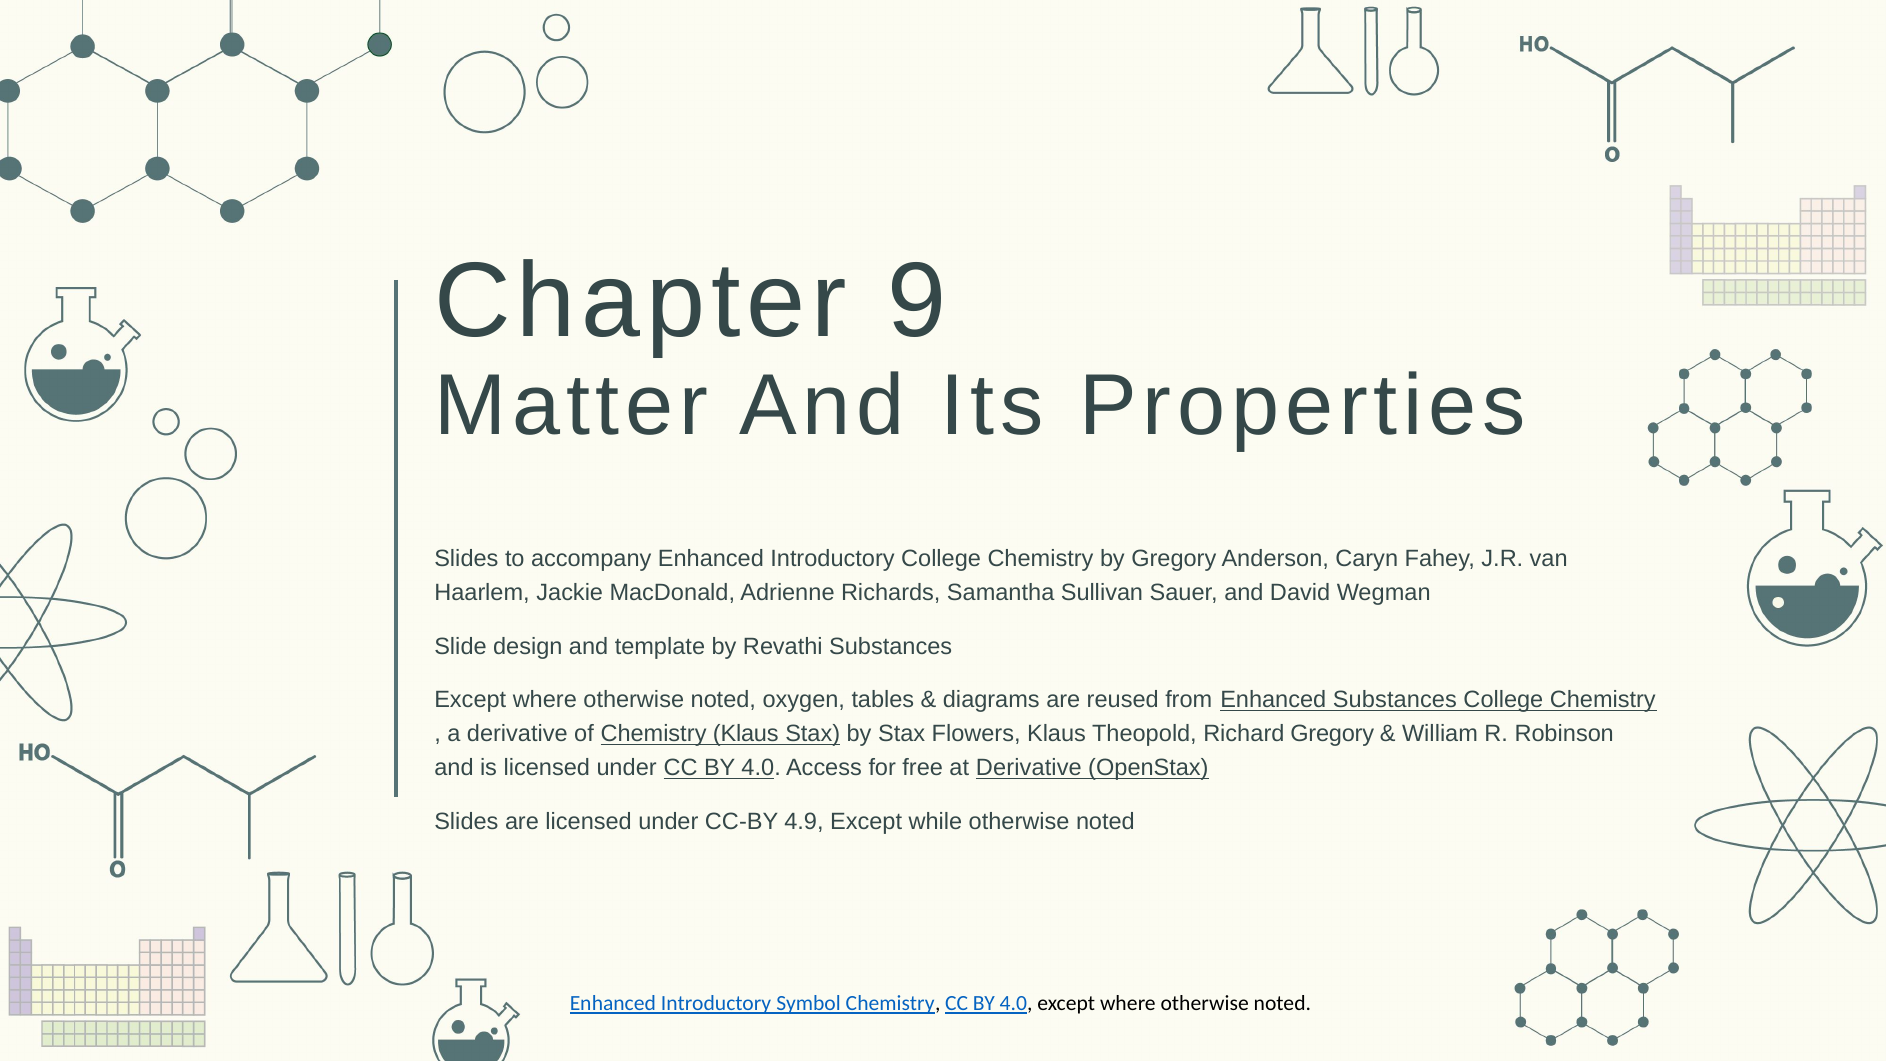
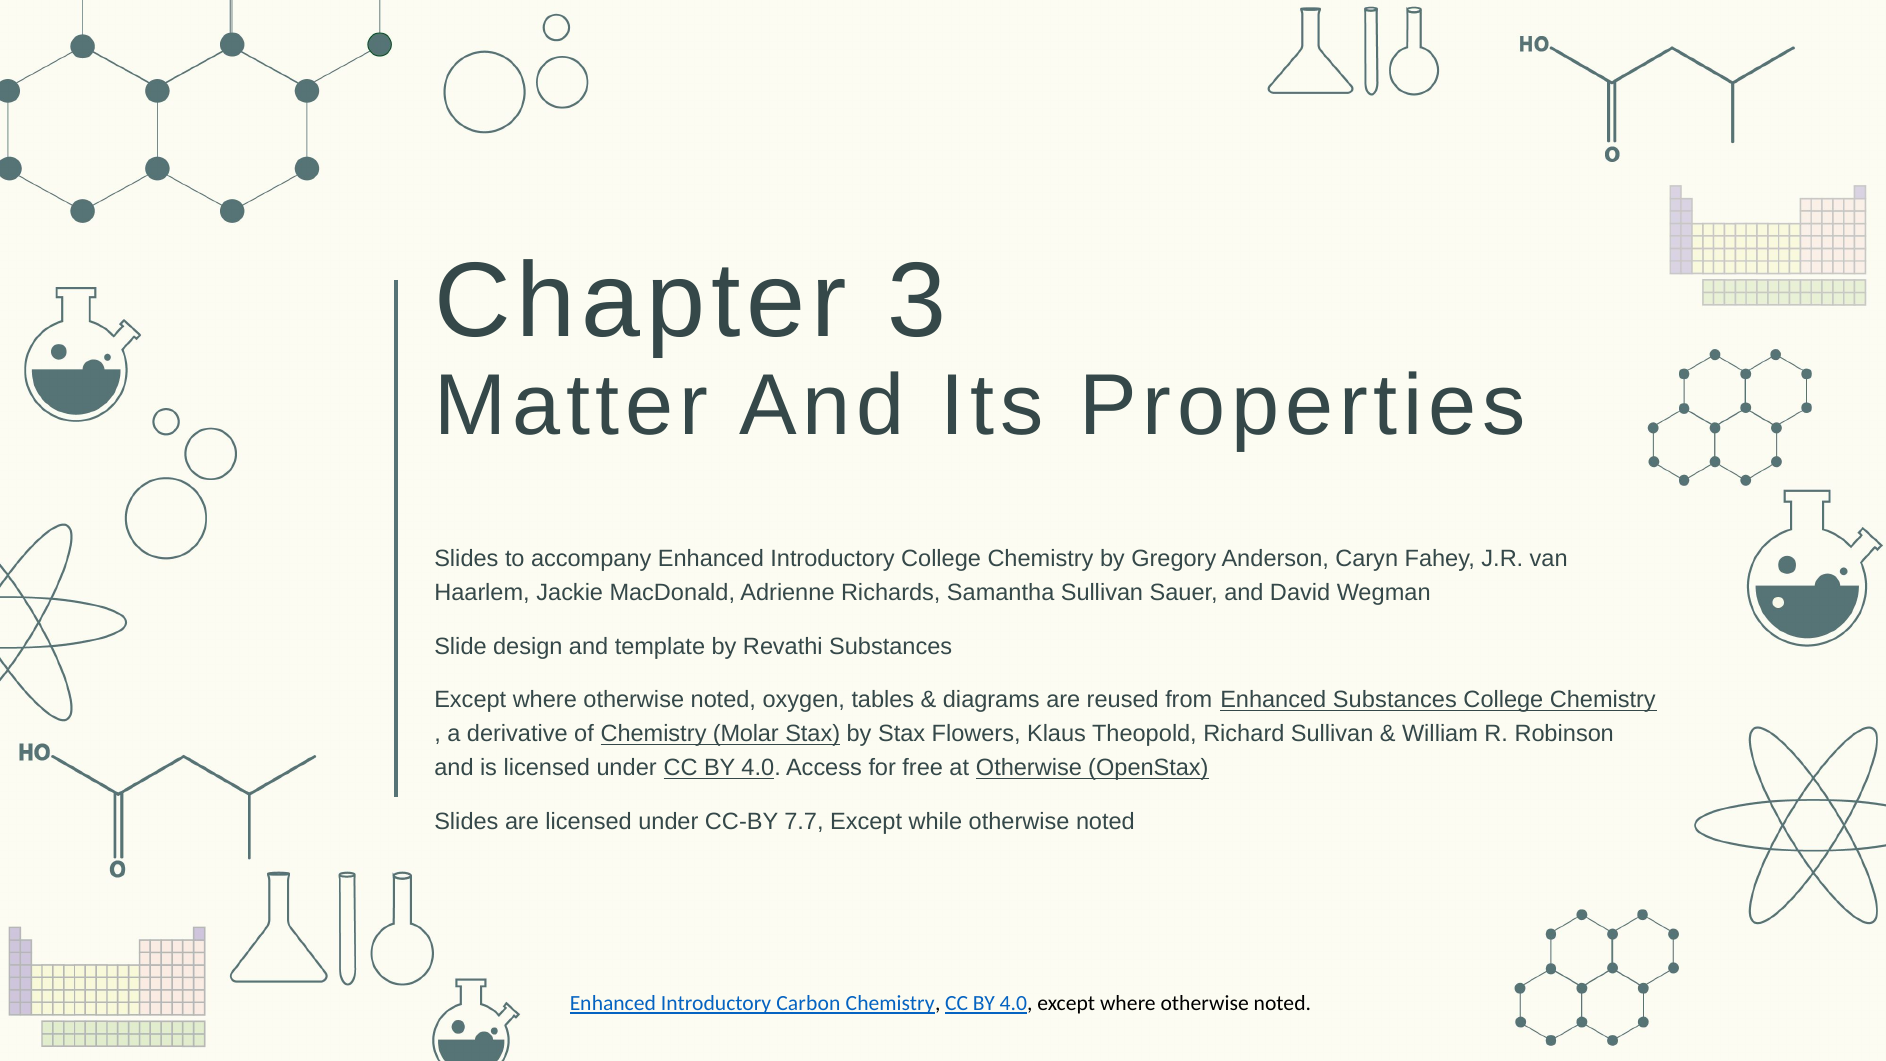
9: 9 -> 3
Chemistry Klaus: Klaus -> Molar
Richard Gregory: Gregory -> Sullivan
at Derivative: Derivative -> Otherwise
4.9: 4.9 -> 7.7
Symbol: Symbol -> Carbon
